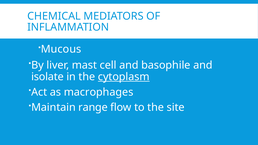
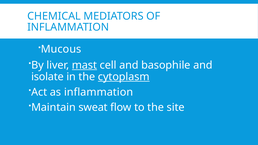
mast underline: none -> present
as macrophages: macrophages -> inflammation
range: range -> sweat
